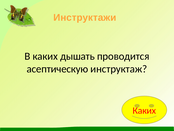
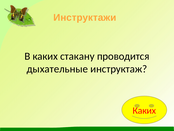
дышать: дышать -> стакану
асептическую: асептическую -> дыхательные
